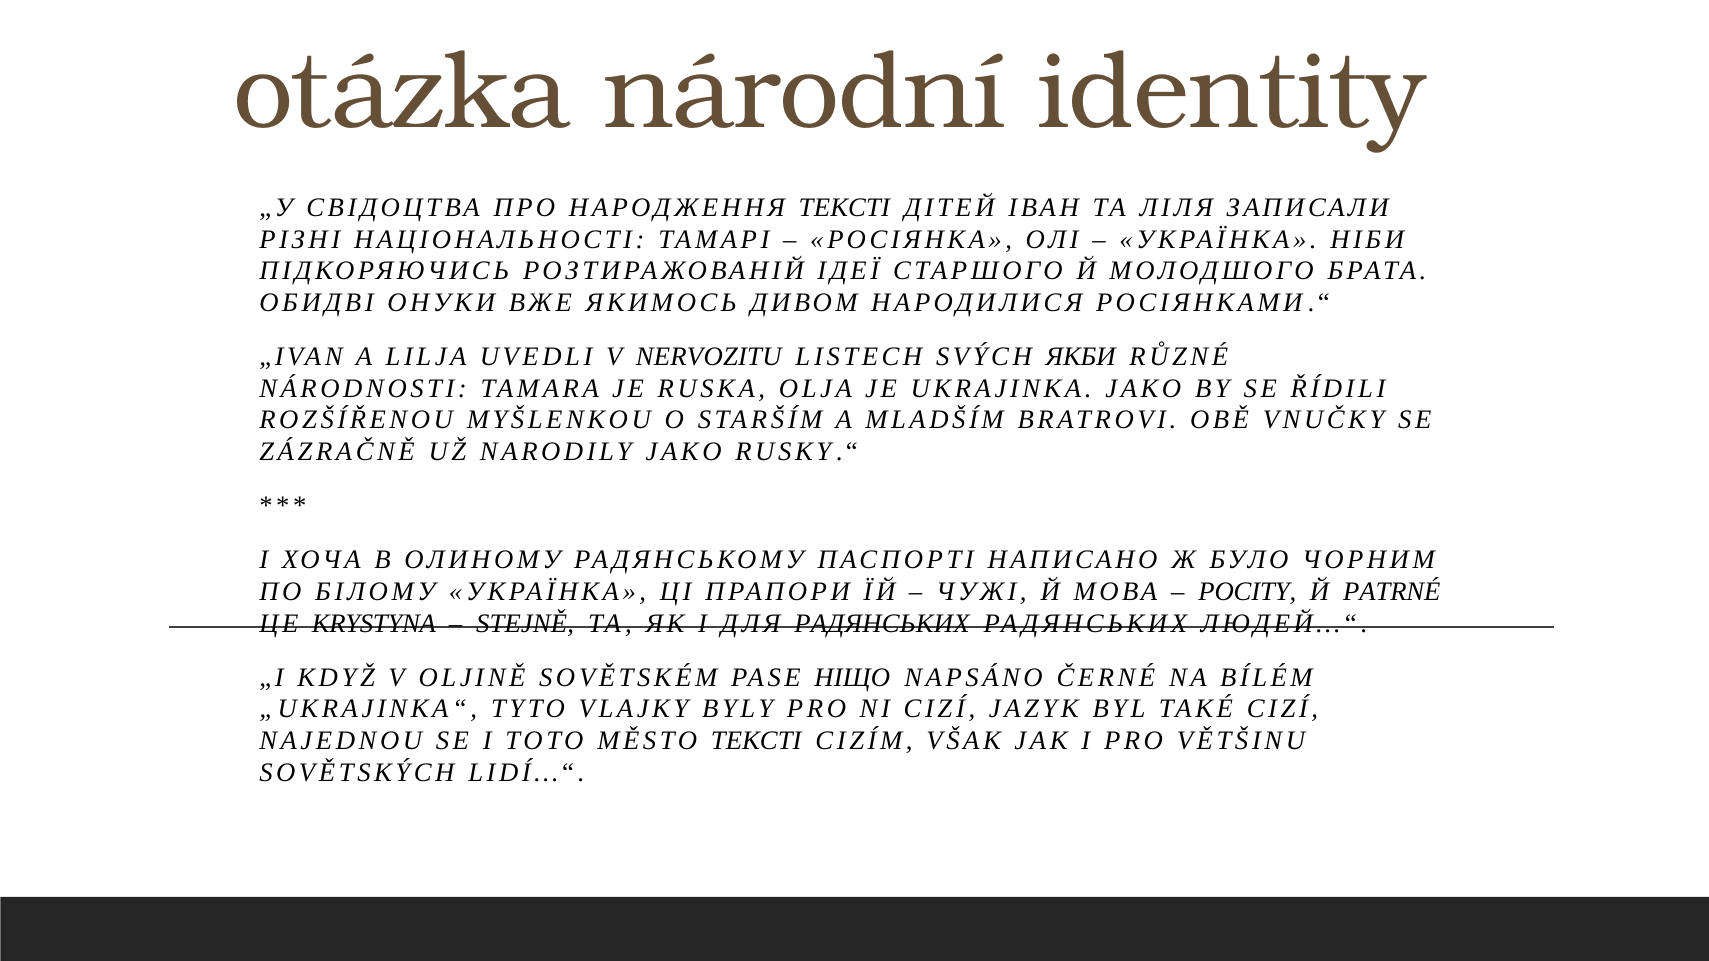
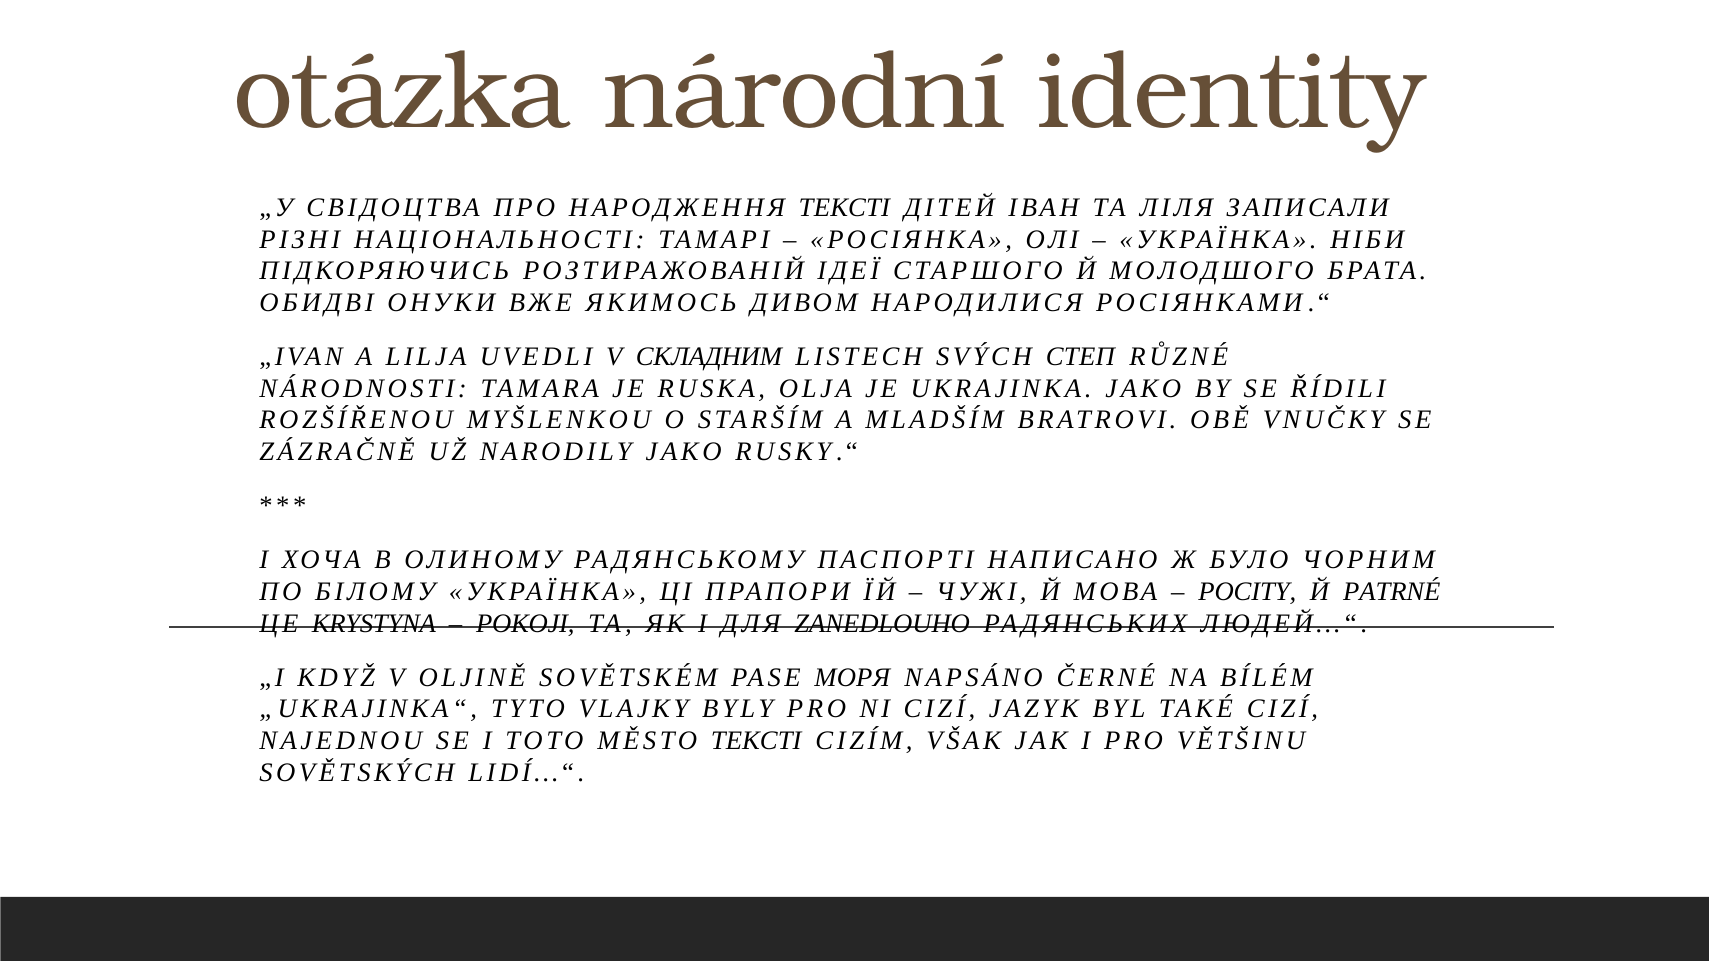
NERVOZITU: NERVOZITU -> СКЛАДНИМ
ЯКБИ: ЯКБИ -> СТЕП
STEJNĚ: STEJNĚ -> POKOJI
ДЛЯ РАДЯНСЬКИХ: РАДЯНСЬКИХ -> ZANEDLOUHO
НІЩО: НІЩО -> МОРЯ
